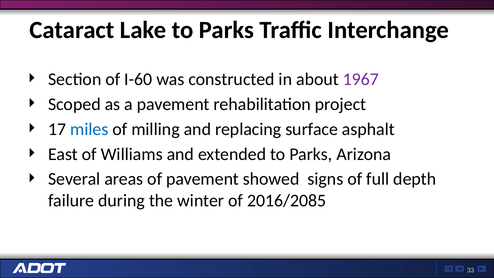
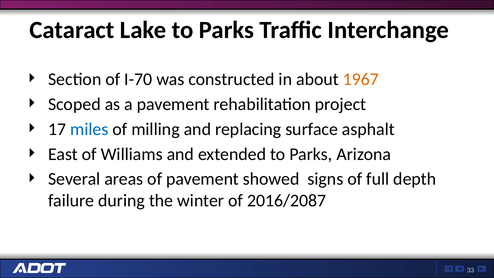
I-60: I-60 -> I-70
1967 colour: purple -> orange
2016/2085: 2016/2085 -> 2016/2087
